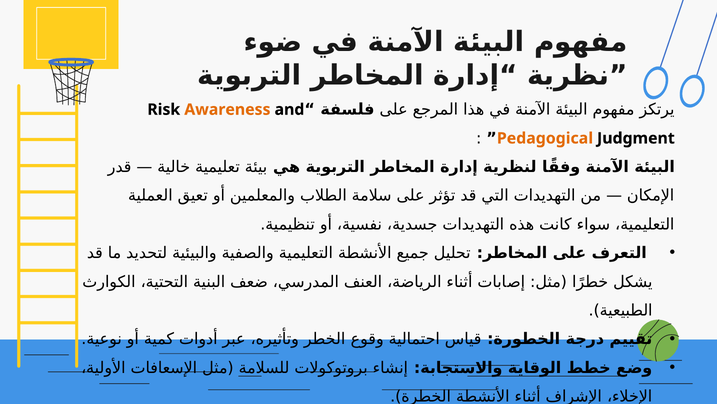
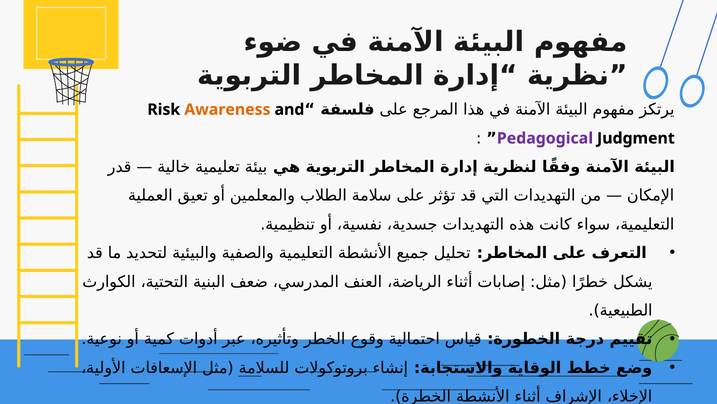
Pedagogical colour: orange -> purple
